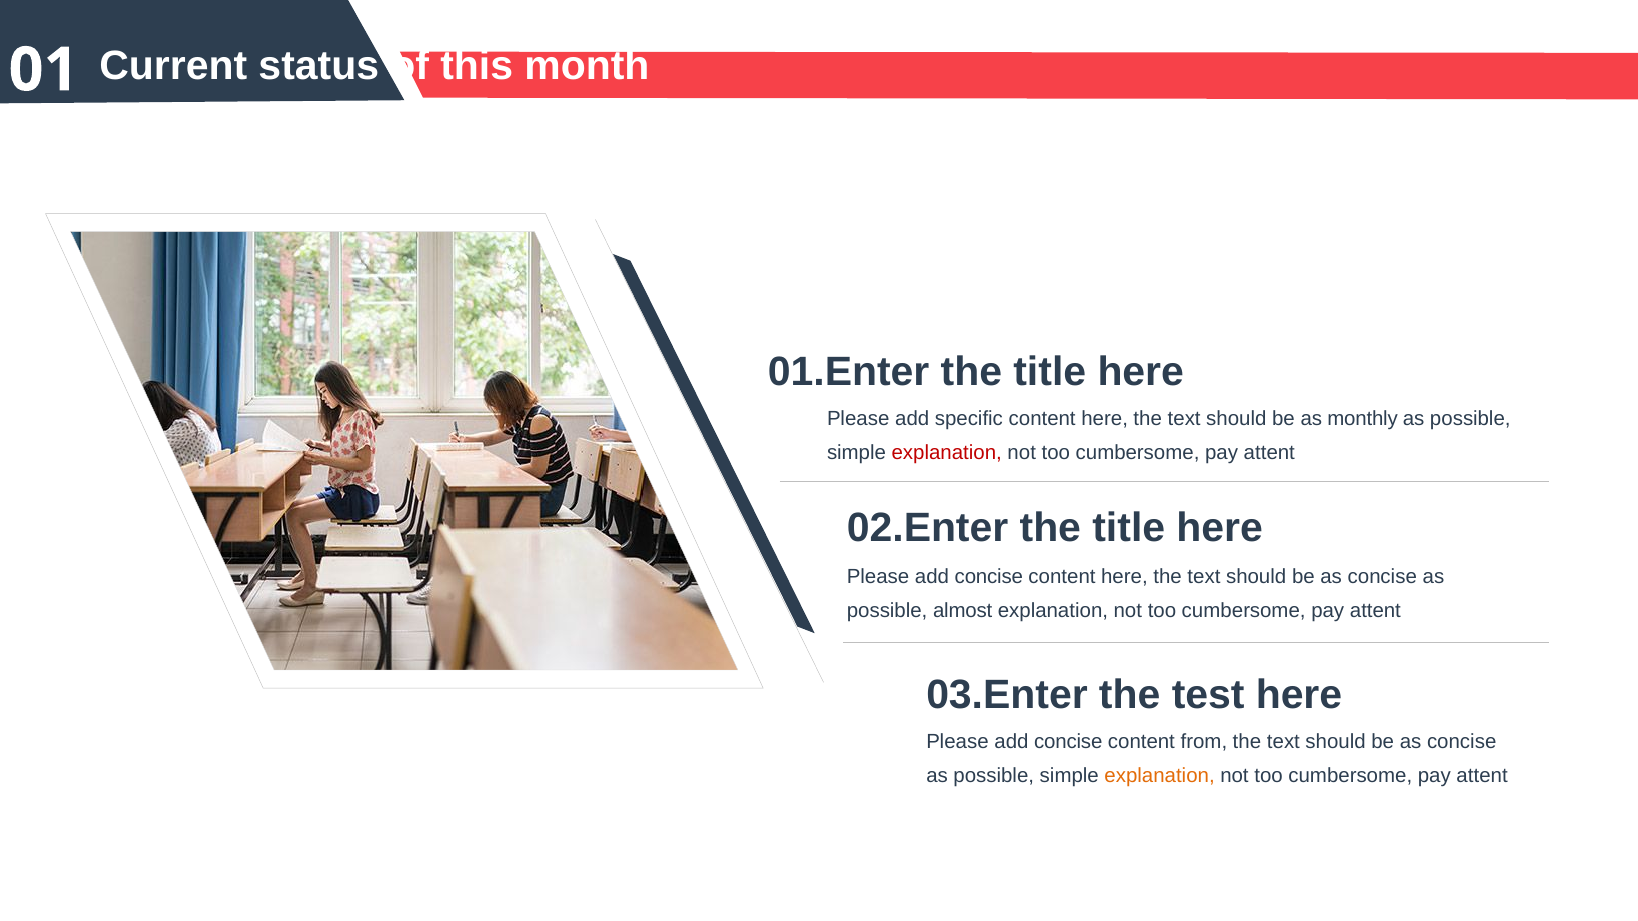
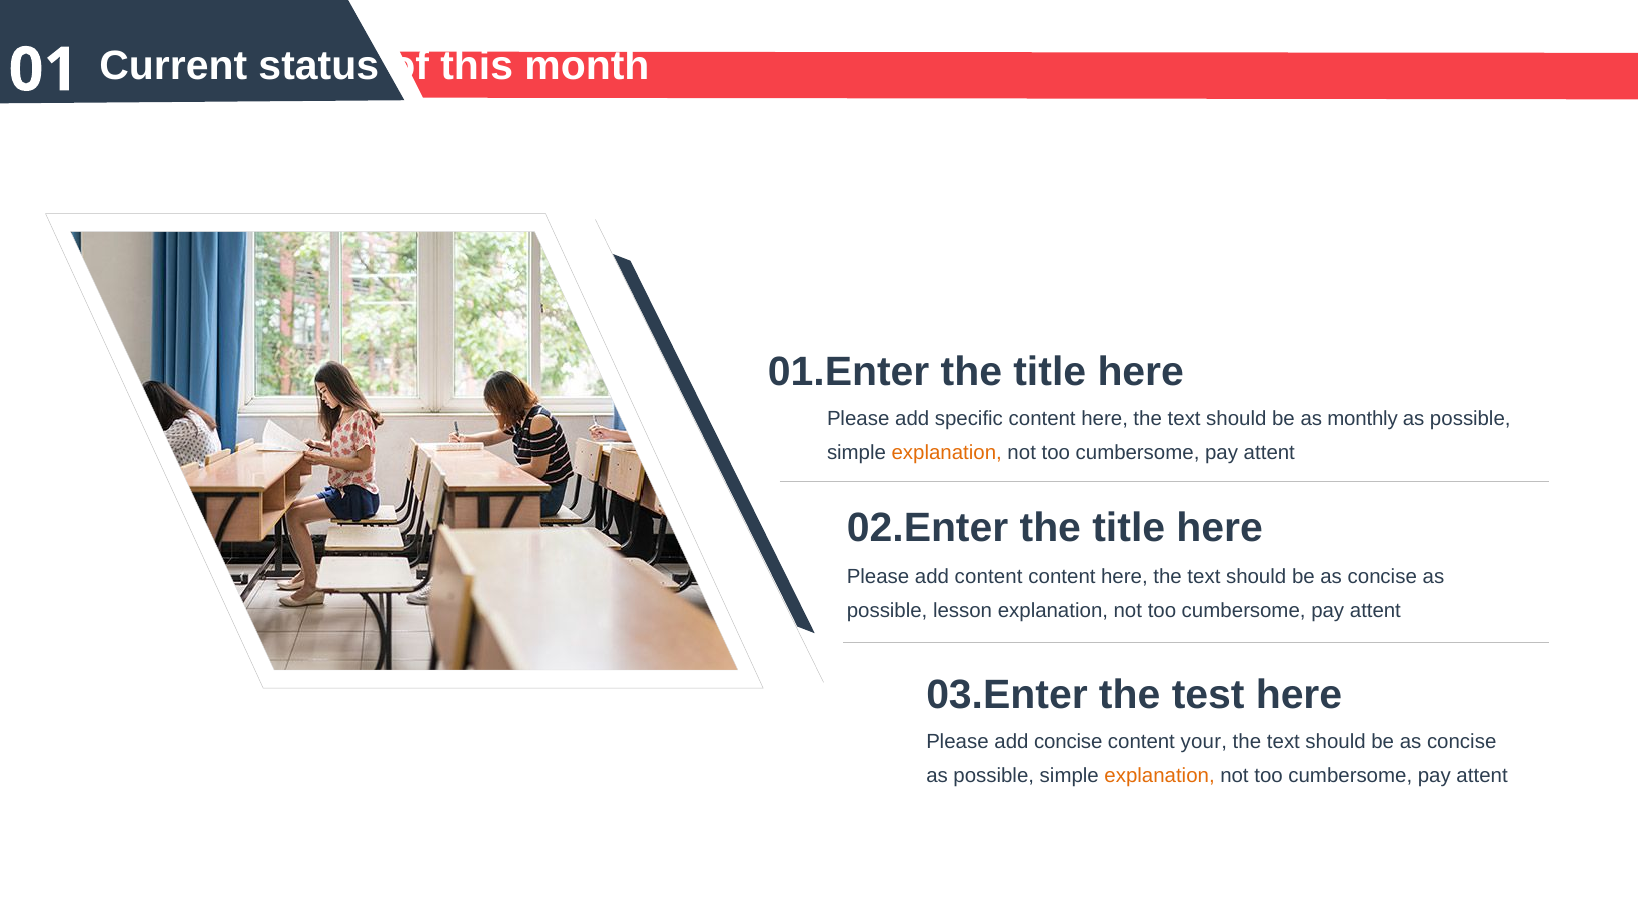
explanation at (947, 453) colour: red -> orange
concise at (989, 577): concise -> content
almost: almost -> lesson
from: from -> your
